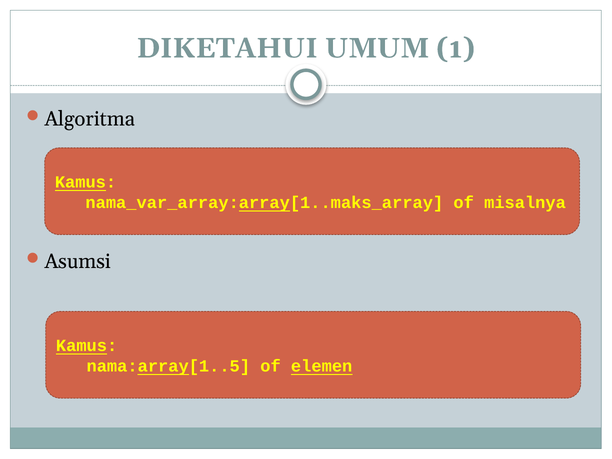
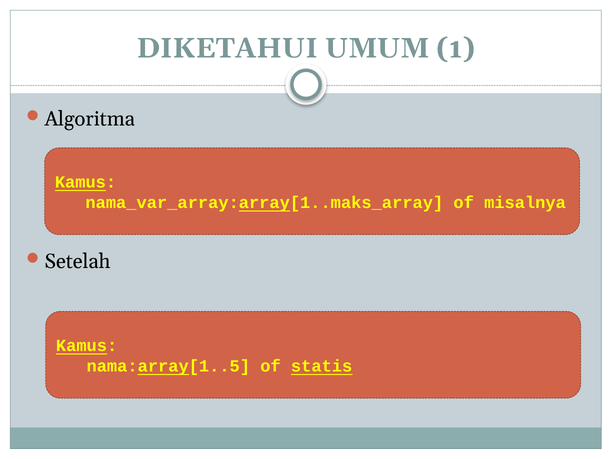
Asumsi: Asumsi -> Setelah
elemen: elemen -> statis
